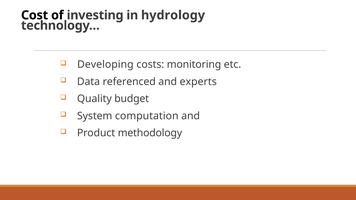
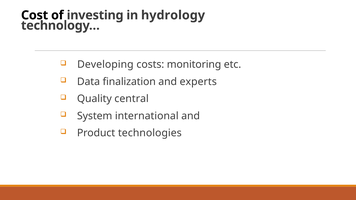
referenced: referenced -> finalization
budget: budget -> central
computation: computation -> international
methodology: methodology -> technologies
